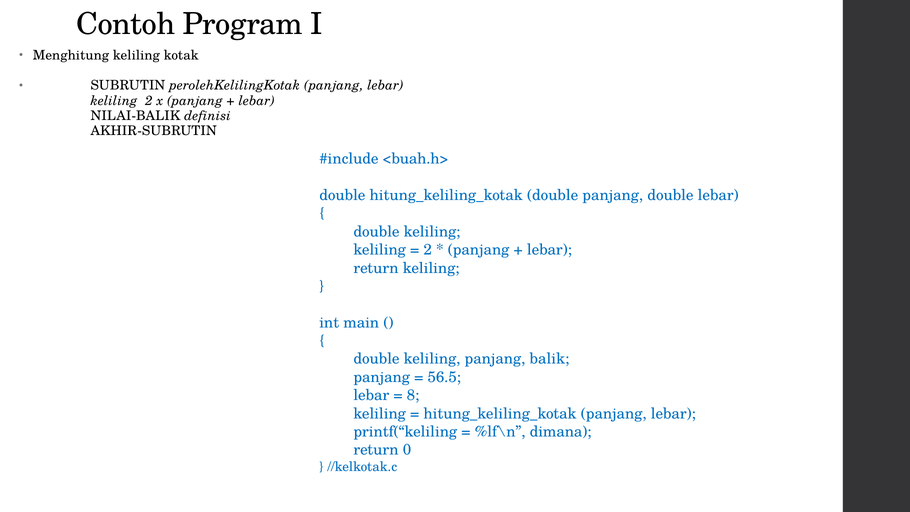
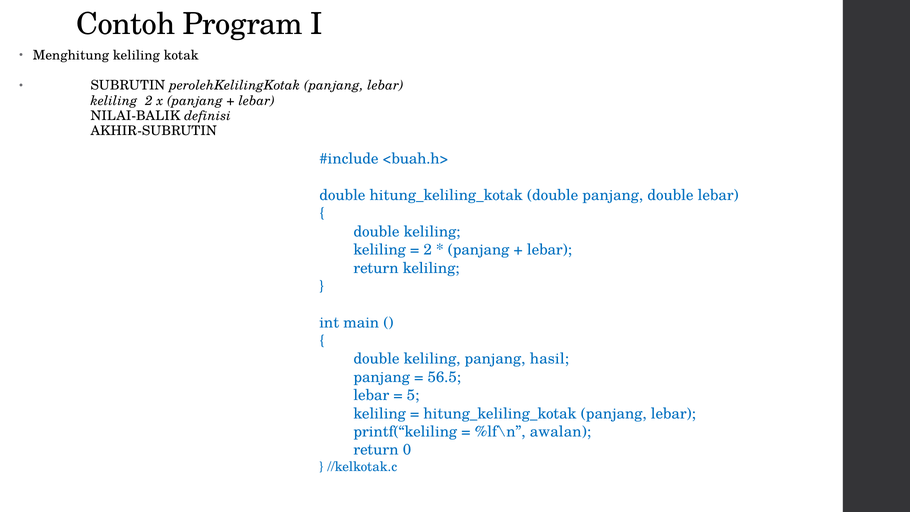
balik: balik -> hasil
8: 8 -> 5
dimana: dimana -> awalan
